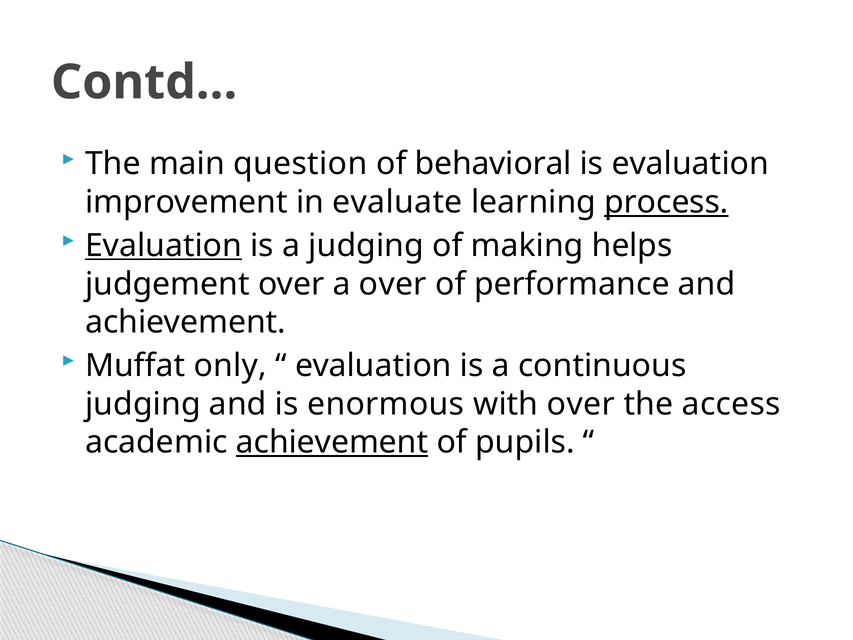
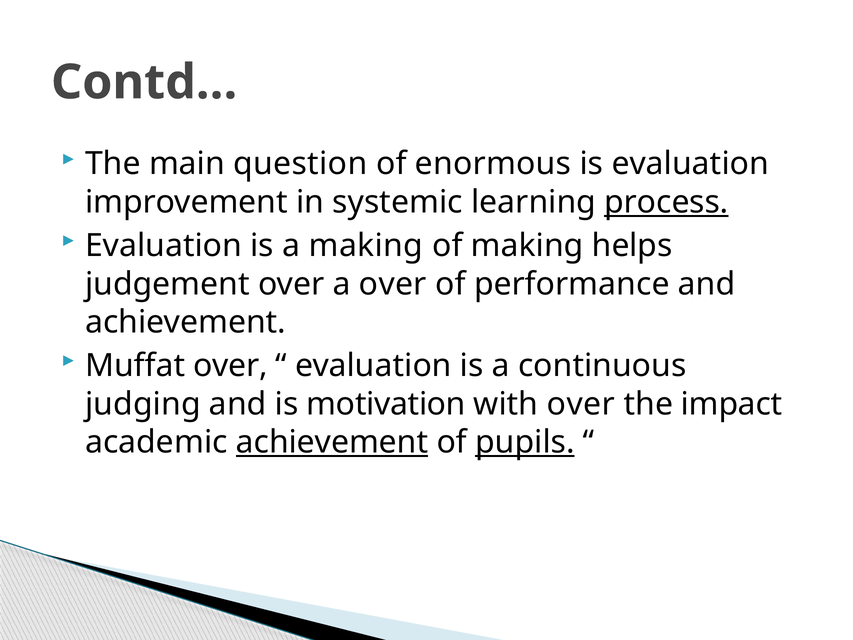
behavioral: behavioral -> enormous
evaluate: evaluate -> systemic
Evaluation at (164, 245) underline: present -> none
a judging: judging -> making
Muffat only: only -> over
enormous: enormous -> motivation
access: access -> impact
pupils underline: none -> present
